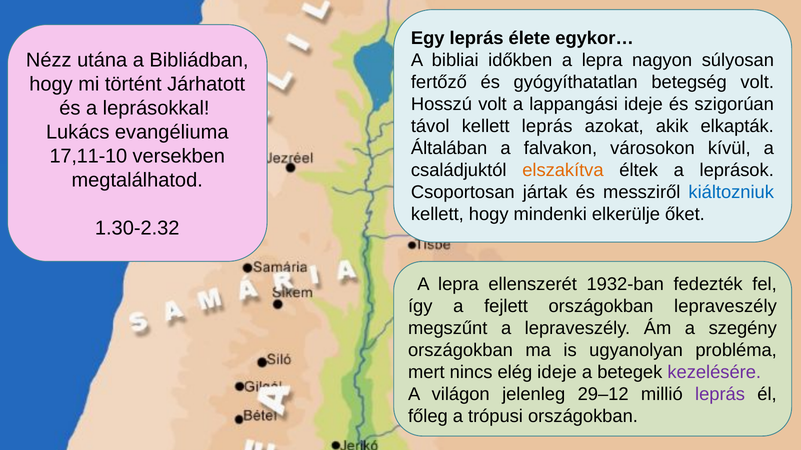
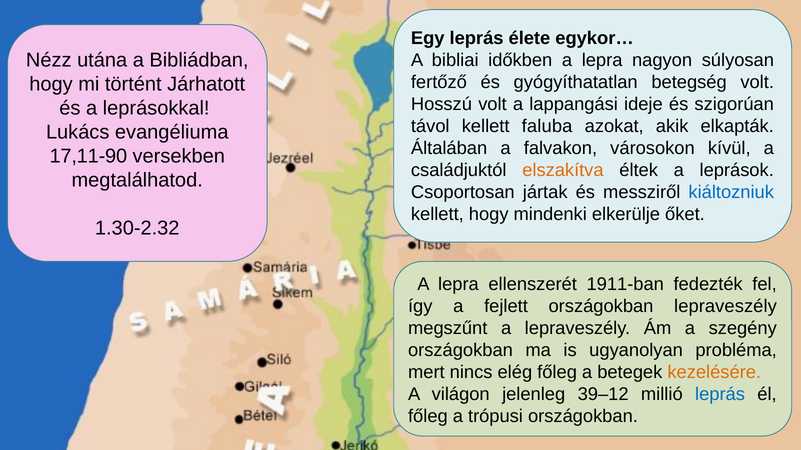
kellett leprás: leprás -> faluba
17,11-10: 17,11-10 -> 17,11-90
1932-ban: 1932-ban -> 1911-ban
elég ideje: ideje -> főleg
kezelésére colour: purple -> orange
29–12: 29–12 -> 39–12
leprás at (720, 394) colour: purple -> blue
